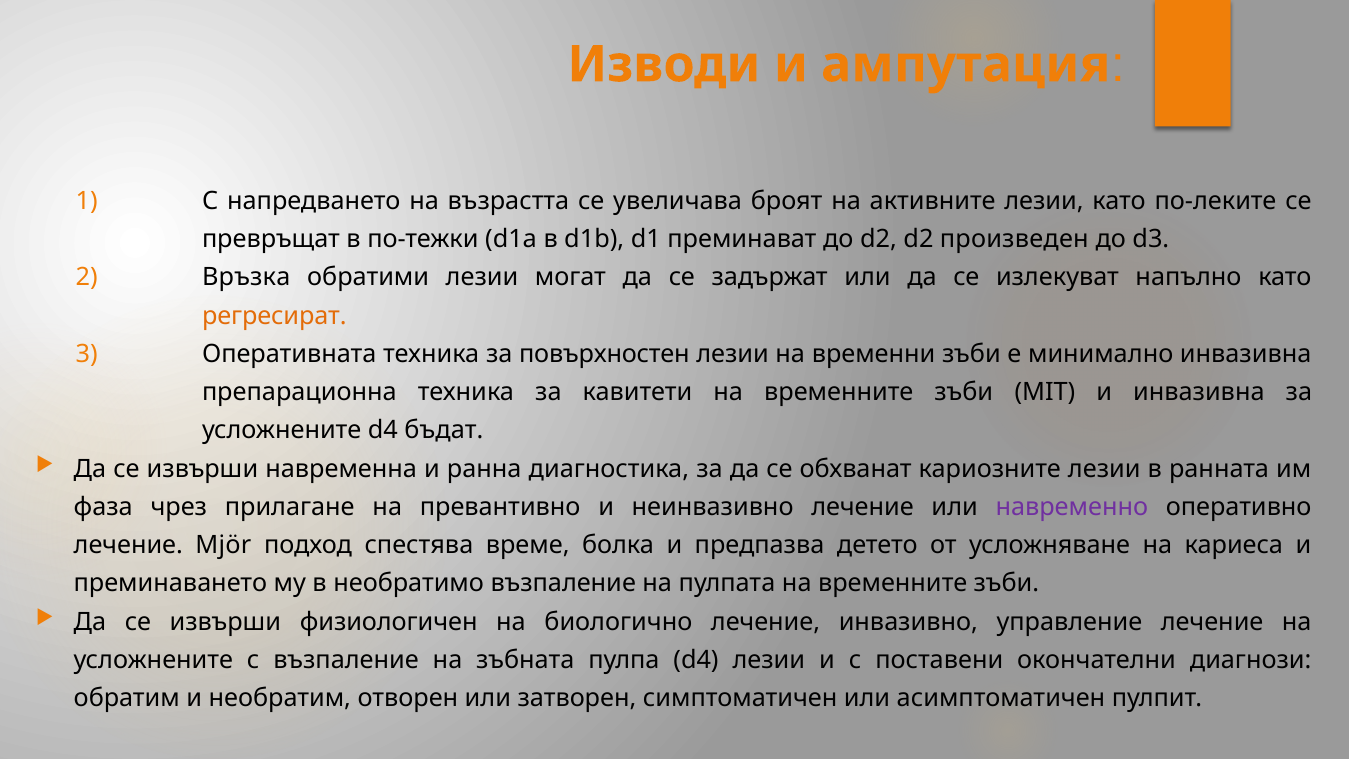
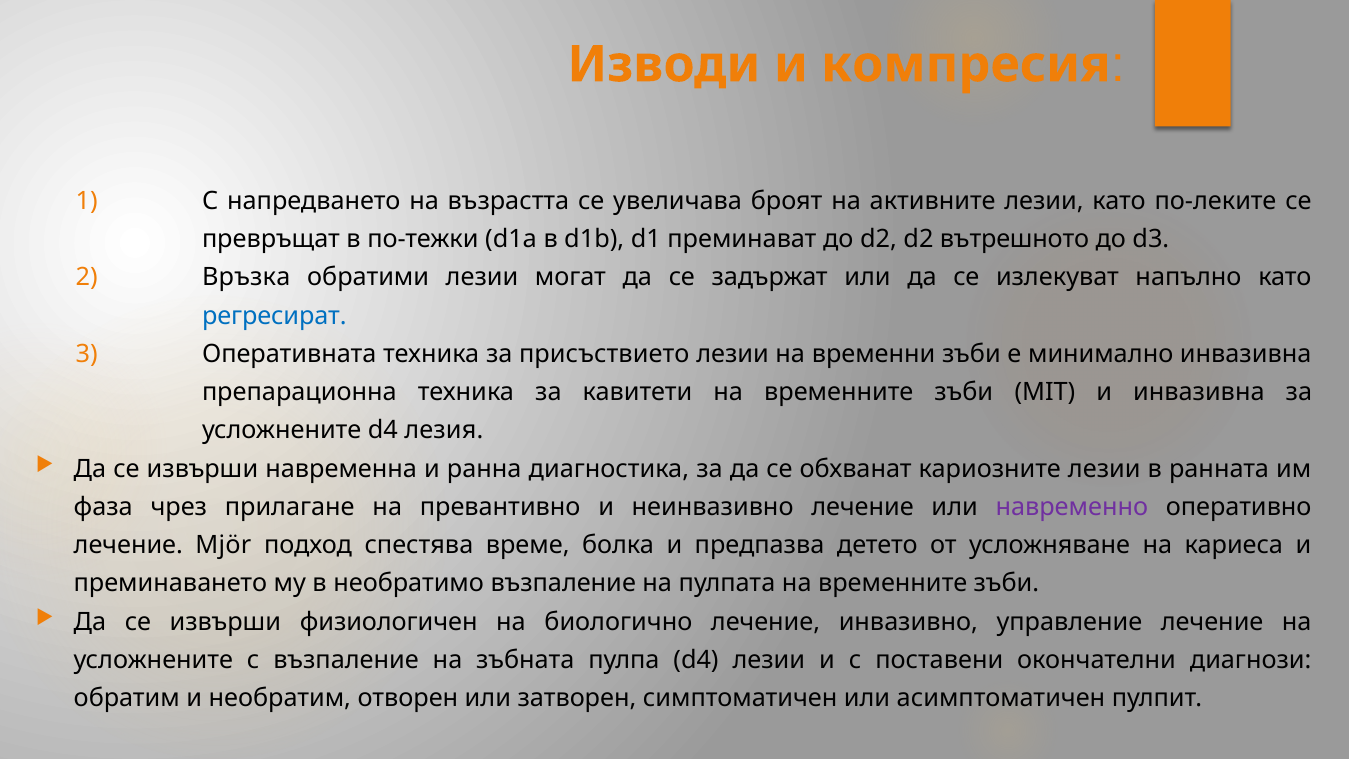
ампутация: ампутация -> компресия
произведен: произведен -> вътрешното
регресират colour: orange -> blue
повърхностен: повърхностен -> присъствието
бъдат: бъдат -> лезия
